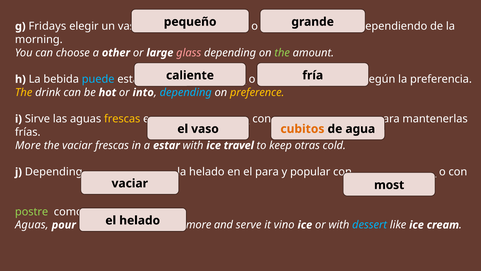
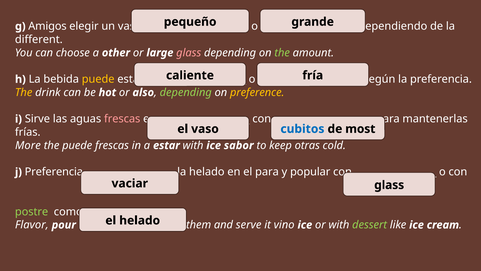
Fridays: Fridays -> Amigos
morning: morning -> different
puede at (98, 79) colour: light blue -> yellow
or into: into -> also
depending at (186, 92) colour: light blue -> light green
frescas at (122, 119) colour: yellow -> pink
cubitos colour: orange -> blue
agua: agua -> most
the vaciar: vaciar -> puede
travel: travel -> sabor
j Depending: Depending -> Preferencia
vaciar most: most -> glass
Aguas at (32, 225): Aguas -> Flavor
more at (199, 225): more -> them
dessert colour: light blue -> light green
